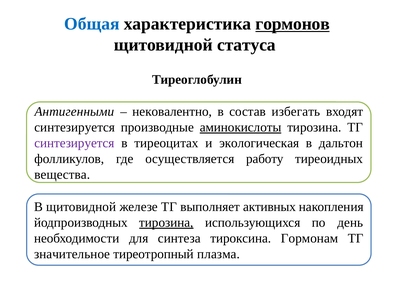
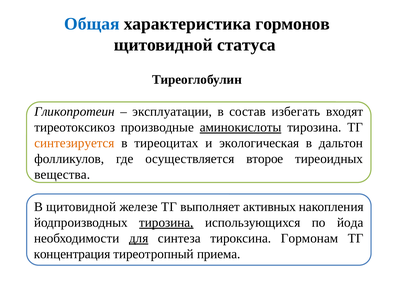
гормонов underline: present -> none
Антигенными: Антигенными -> Гликопротеин
нековалентно: нековалентно -> эксплуатации
синтезируется at (75, 128): синтезируется -> тиреотоксикоз
синтезируется at (74, 143) colour: purple -> orange
работу: работу -> второе
день: день -> йода
для underline: none -> present
значительное: значительное -> концентрация
плазма: плазма -> приема
